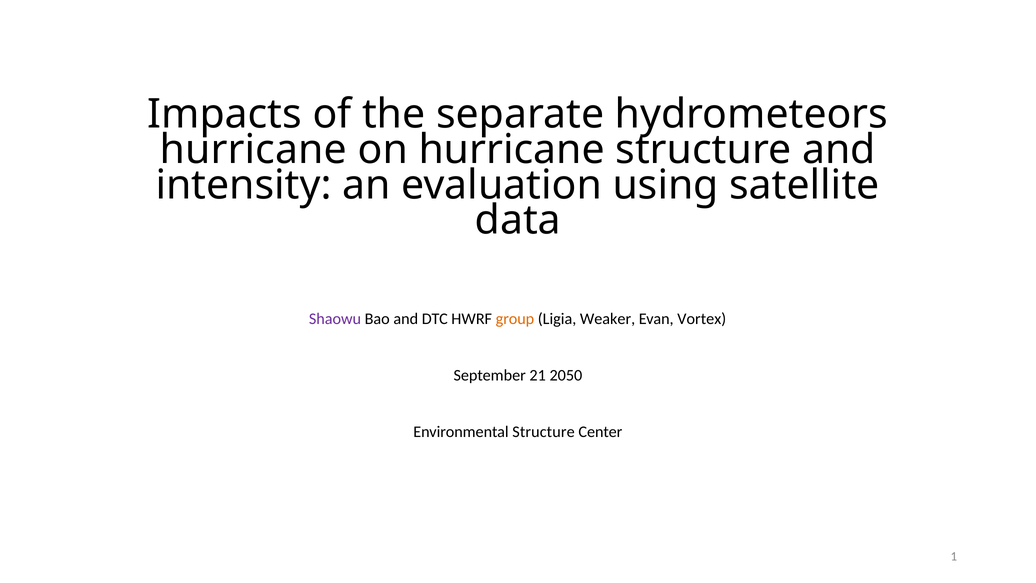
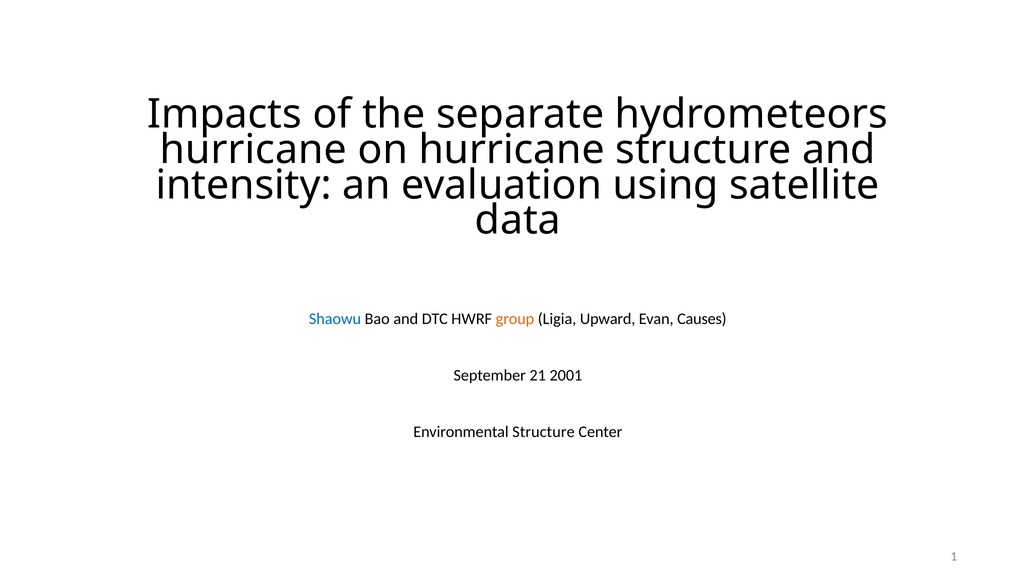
Shaowu colour: purple -> blue
Weaker: Weaker -> Upward
Vortex: Vortex -> Causes
2050: 2050 -> 2001
